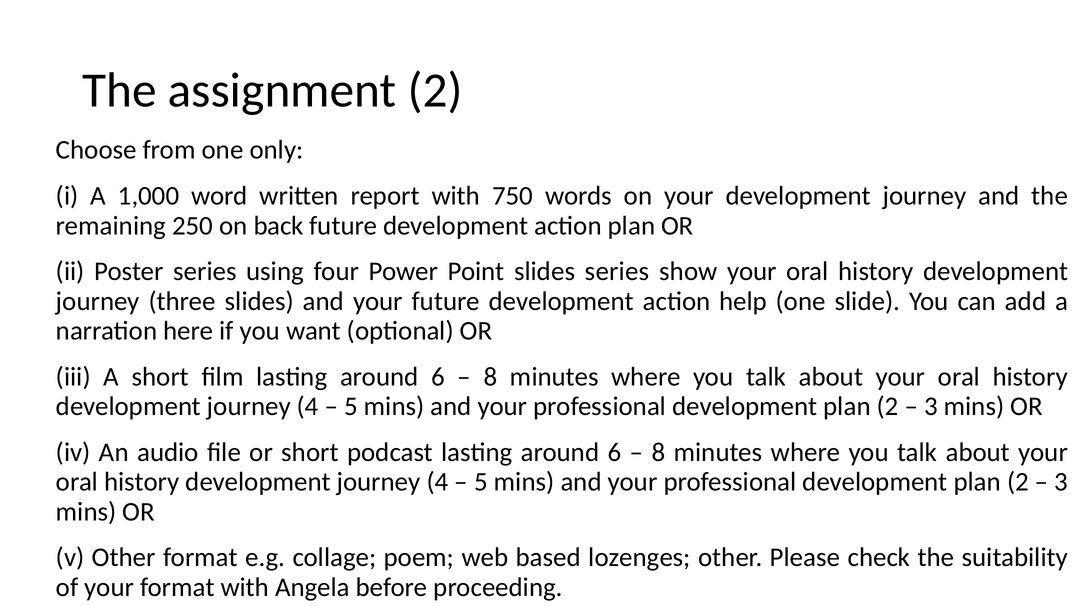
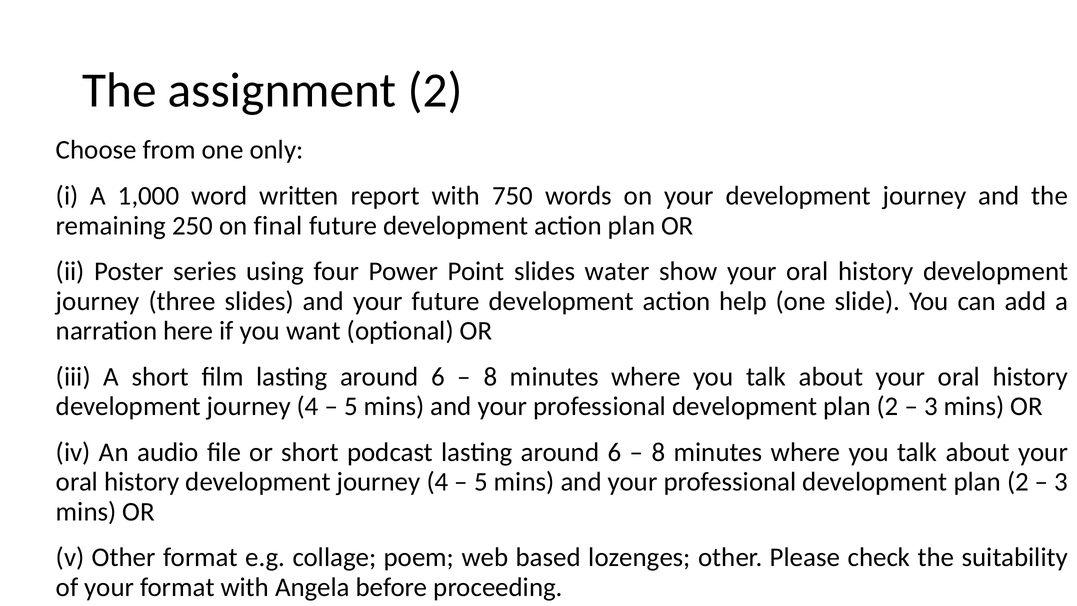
back: back -> final
slides series: series -> water
